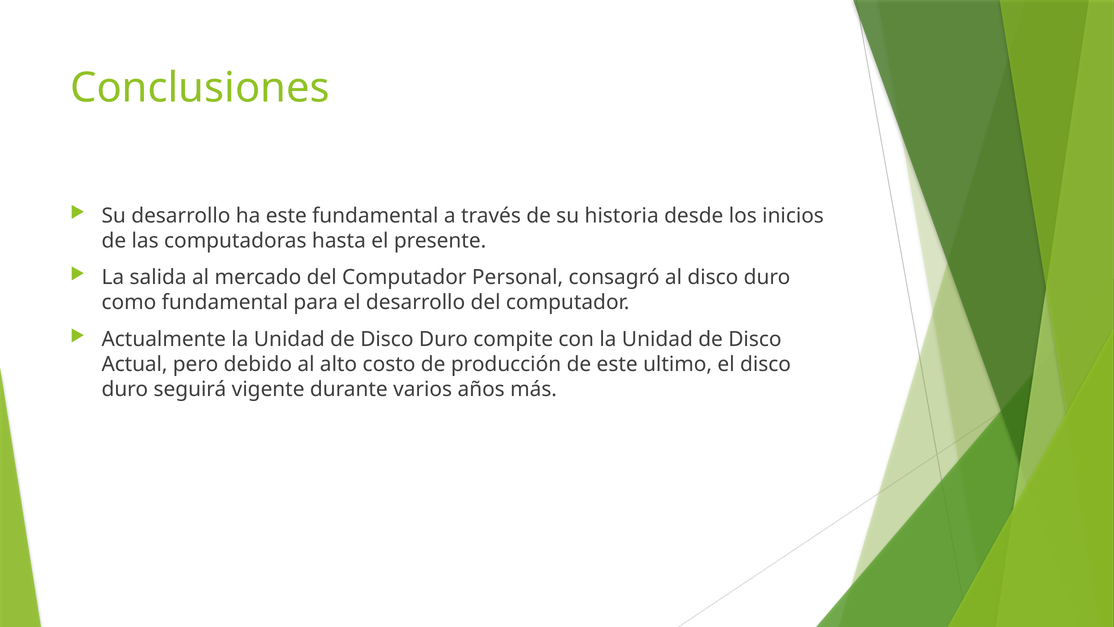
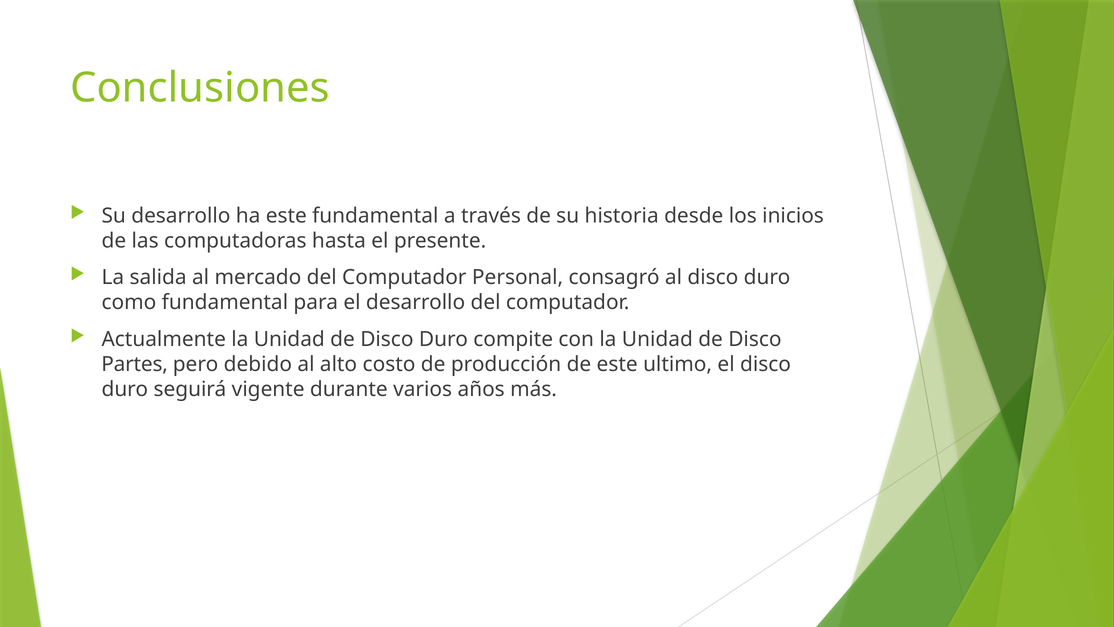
Actual: Actual -> Partes
